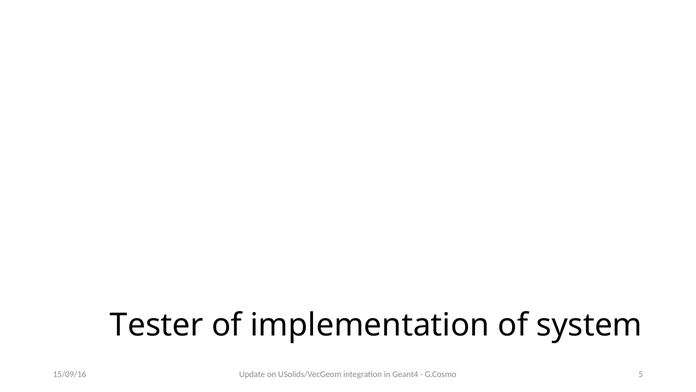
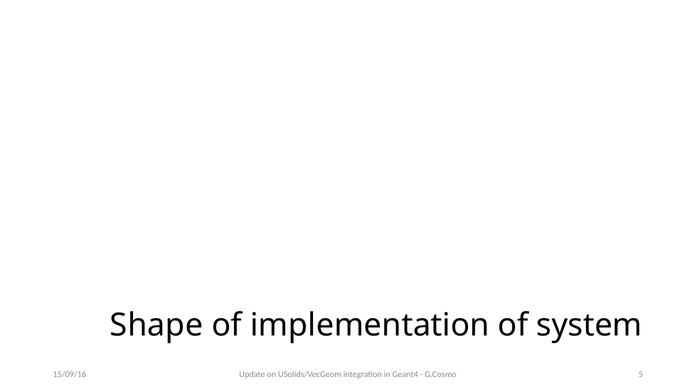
Tester: Tester -> Shape
